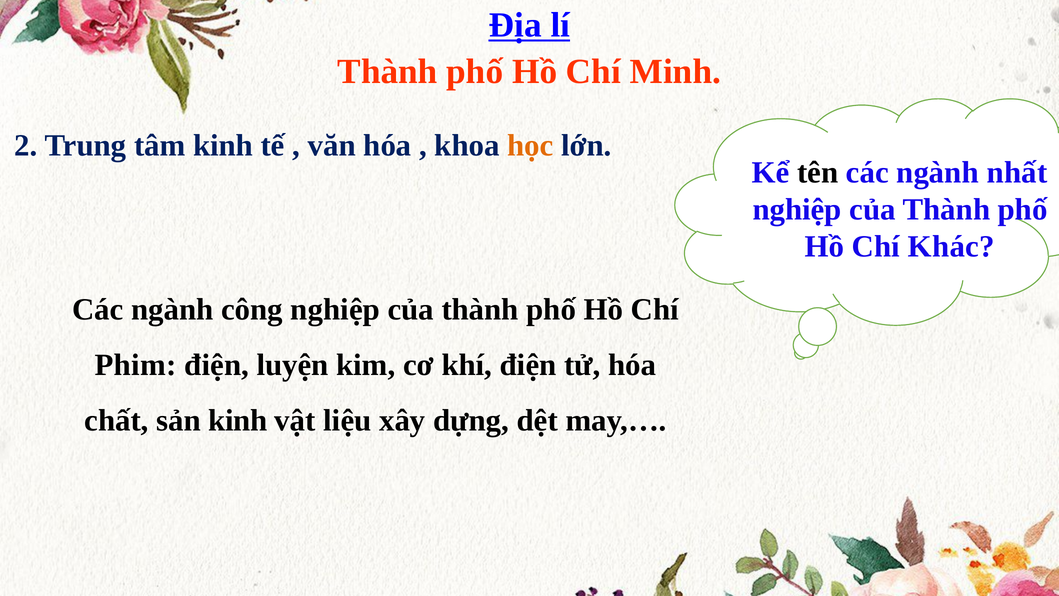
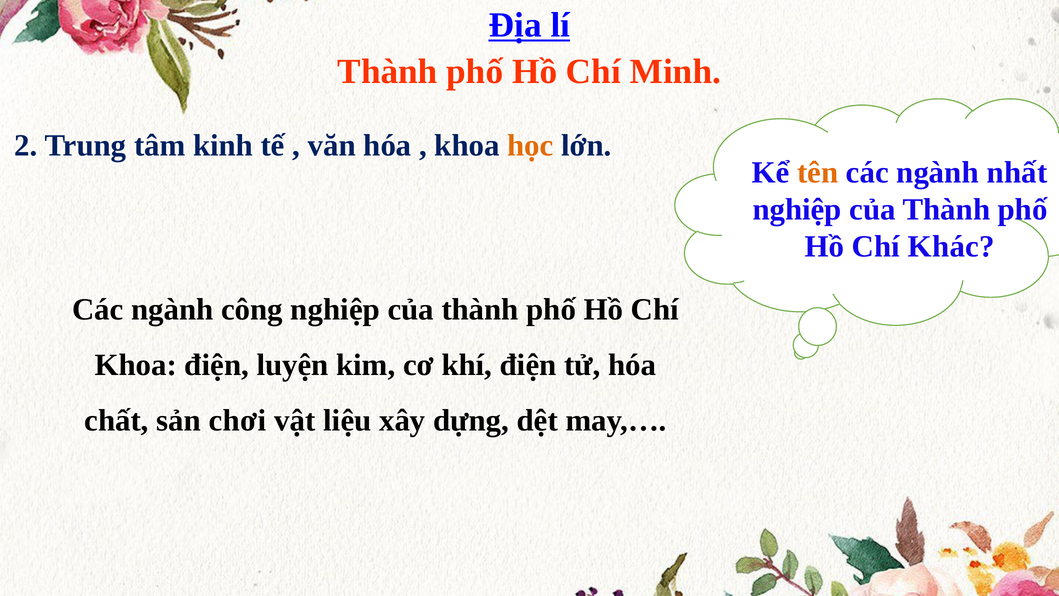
tên colour: black -> orange
Phim at (136, 365): Phim -> Khoa
sản kinh: kinh -> chơi
